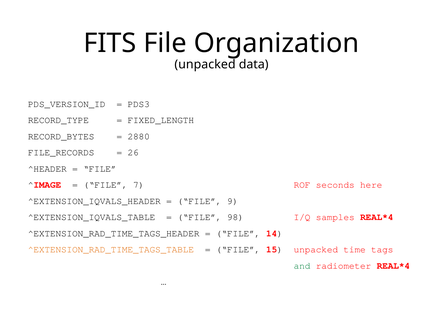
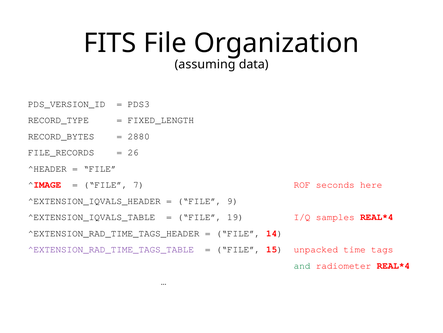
unpacked at (205, 64): unpacked -> assuming
98: 98 -> 19
^EXTENSION_RAD_TIME_TAGS_TABLE colour: orange -> purple
